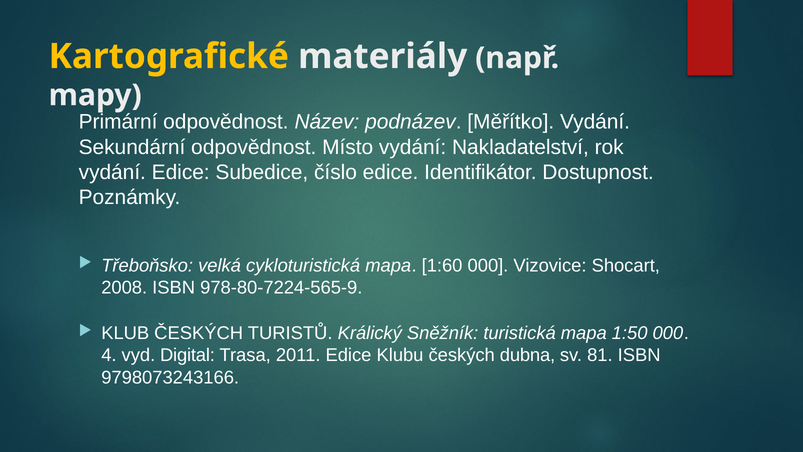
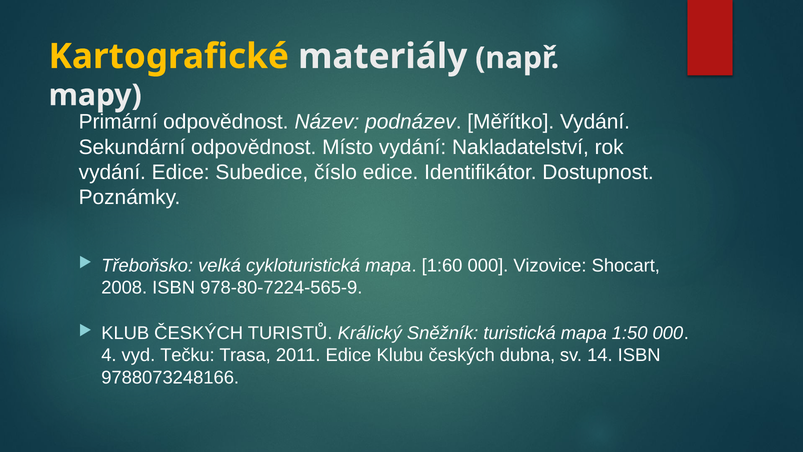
Digital: Digital -> Tečku
81: 81 -> 14
9798073243166: 9798073243166 -> 9788073248166
